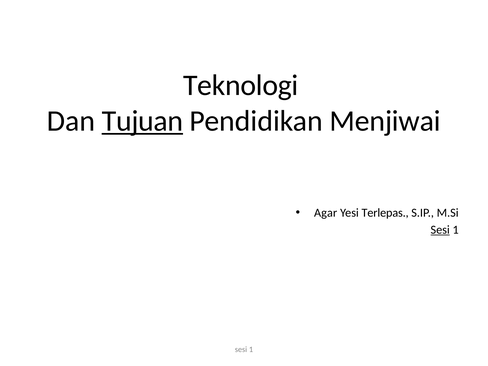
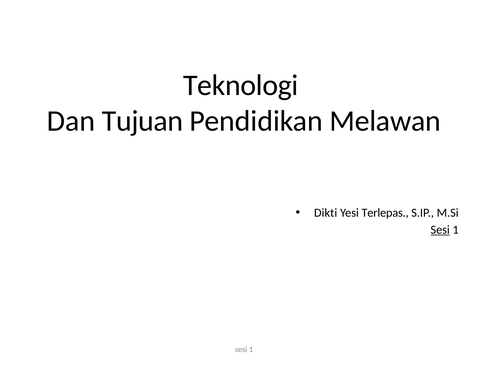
Tujuan underline: present -> none
Menjiwai: Menjiwai -> Melawan
Agar: Agar -> Dikti
